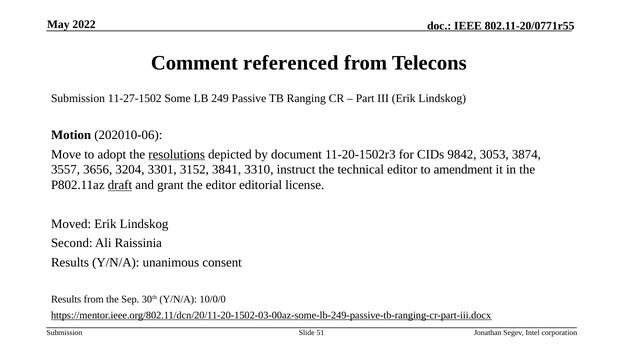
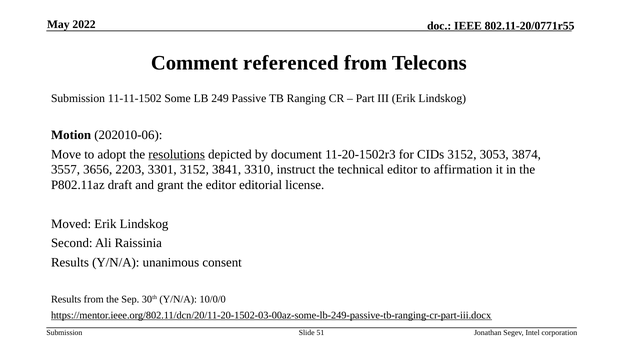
11-27-1502: 11-27-1502 -> 11-11-1502
CIDs 9842: 9842 -> 3152
3204: 3204 -> 2203
amendment: amendment -> affirmation
draft underline: present -> none
